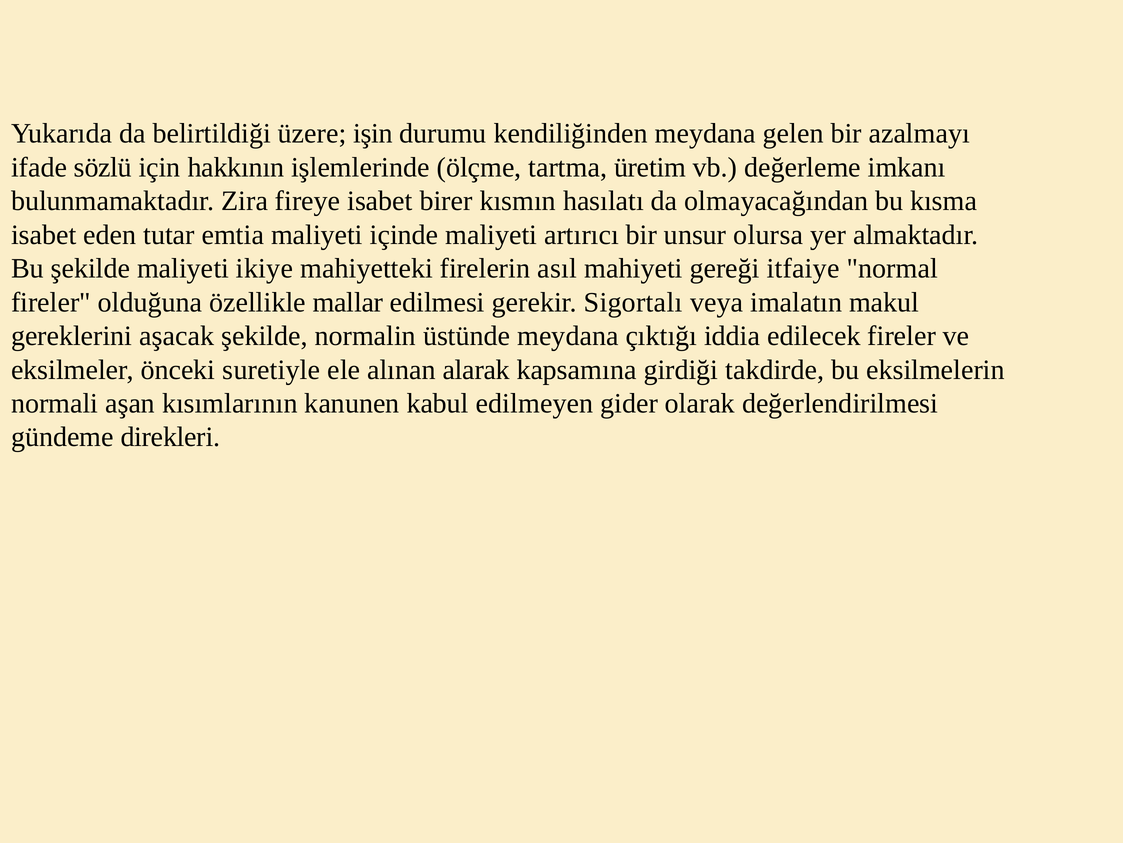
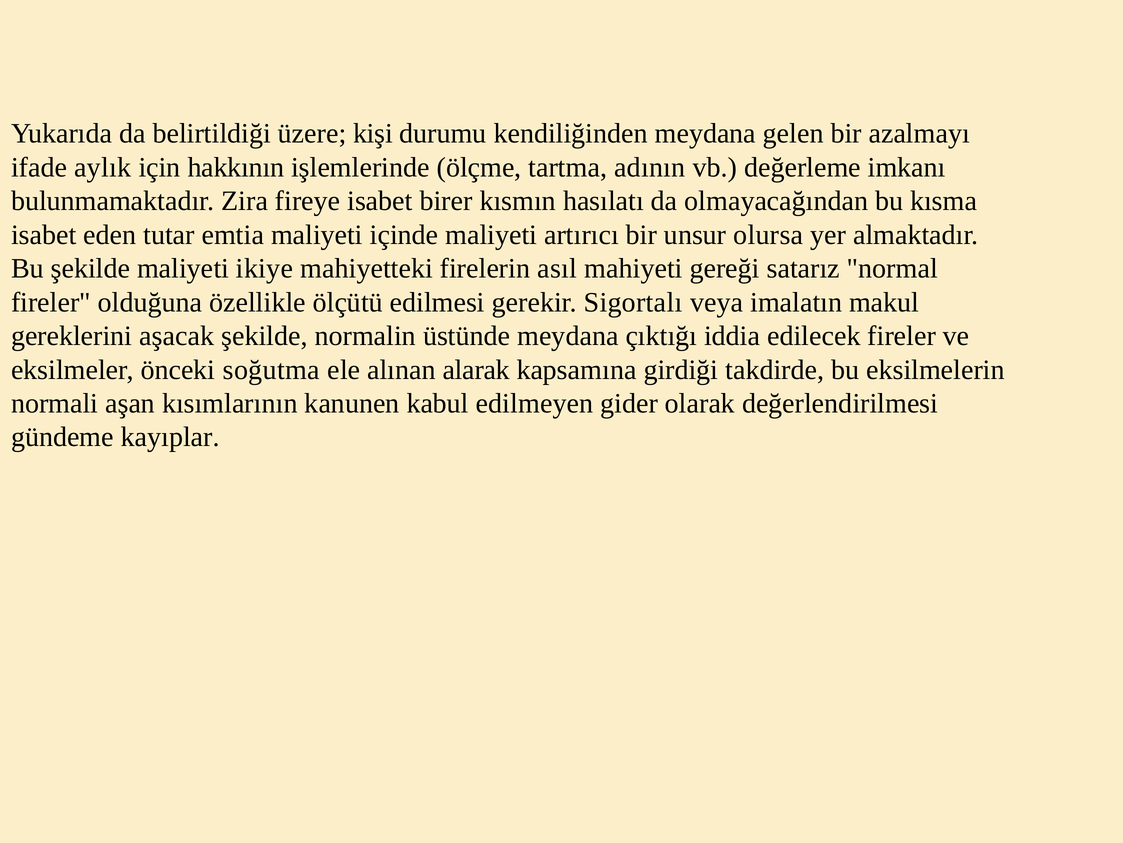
işin: işin -> kişi
sözlü: sözlü -> aylık
üretim: üretim -> adının
itfaiye: itfaiye -> satarız
mallar: mallar -> ölçütü
suretiyle: suretiyle -> soğutma
direkleri: direkleri -> kayıplar
